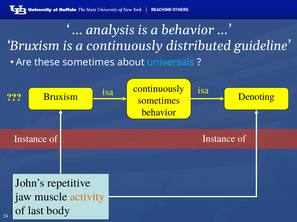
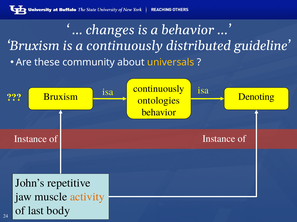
analysis: analysis -> changes
these sometimes: sometimes -> community
universals colour: light blue -> yellow
sometimes at (159, 101): sometimes -> ontologies
